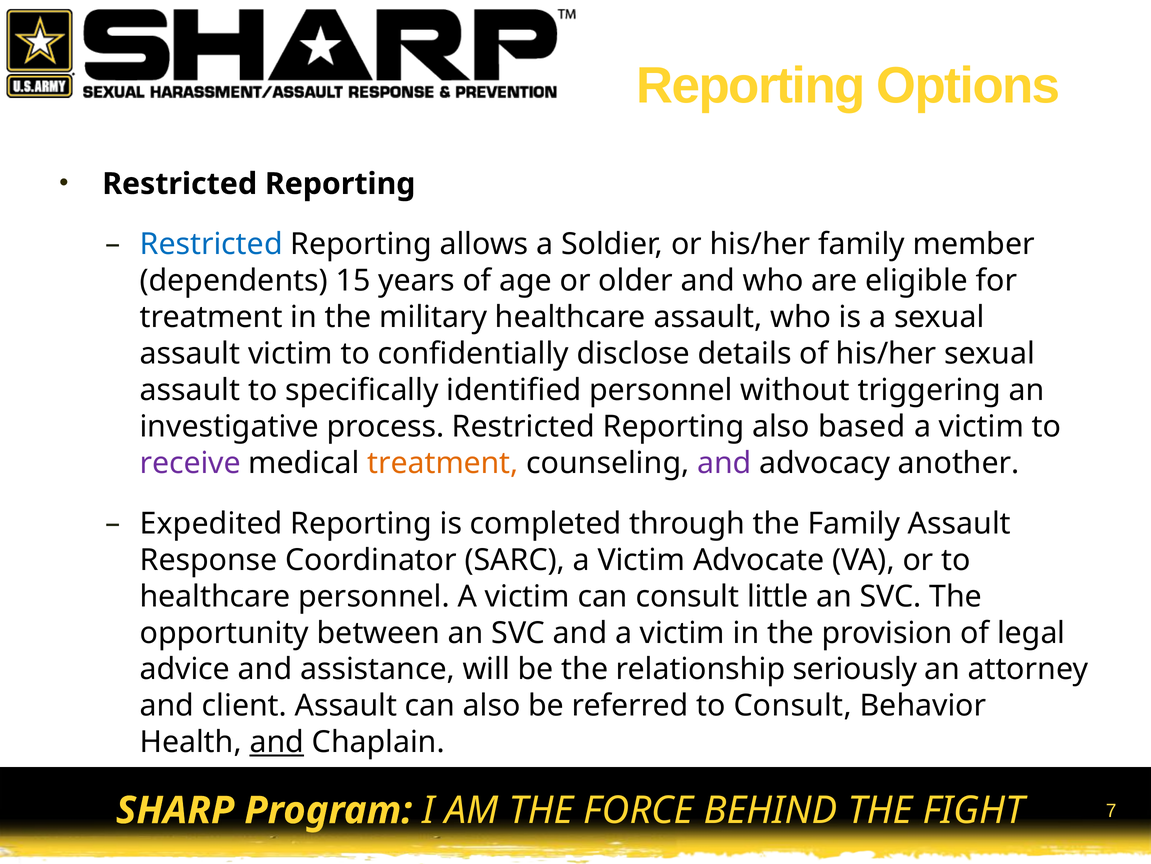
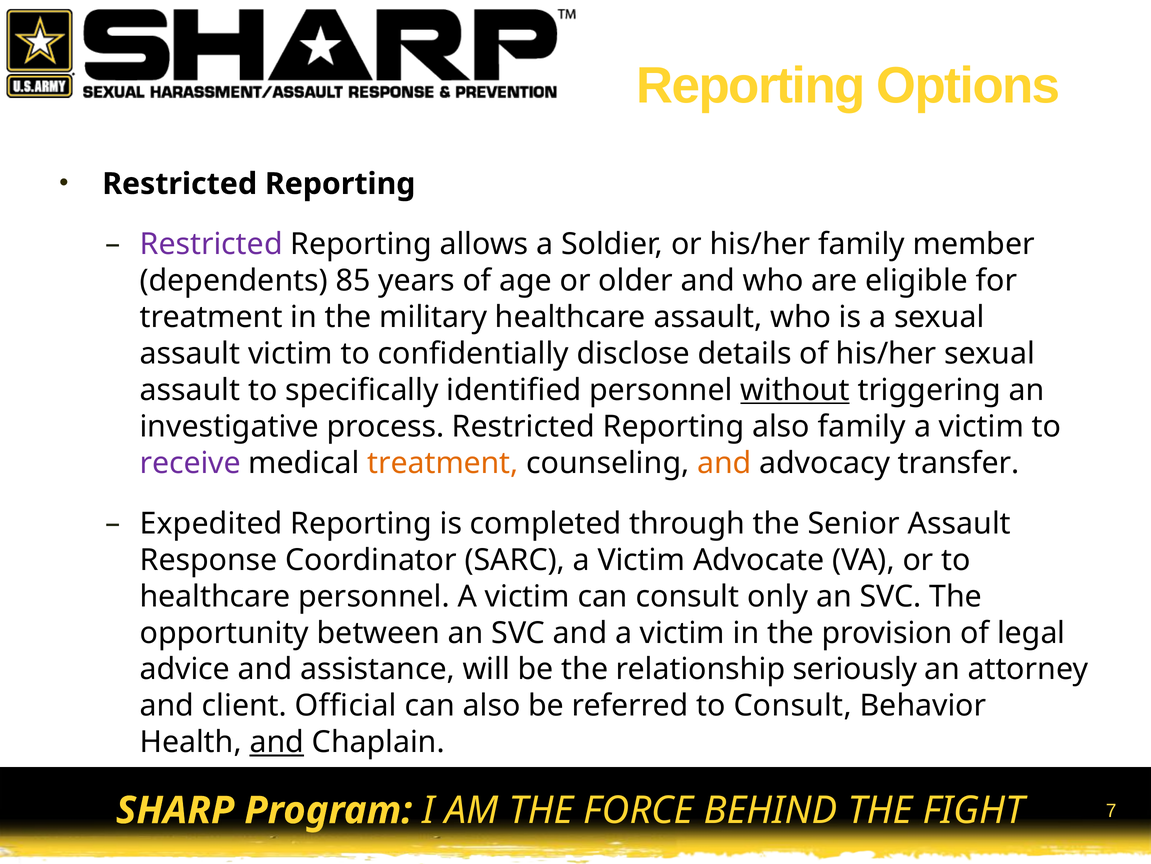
Restricted at (211, 244) colour: blue -> purple
15: 15 -> 85
without underline: none -> present
also based: based -> family
and at (724, 463) colour: purple -> orange
another: another -> transfer
the Family: Family -> Senior
little: little -> only
client Assault: Assault -> Official
